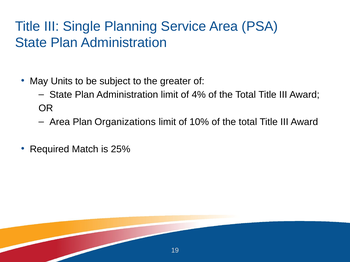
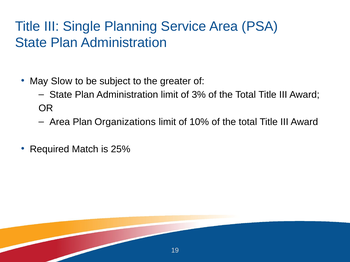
Units: Units -> Slow
4%: 4% -> 3%
